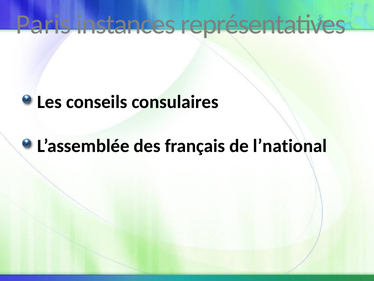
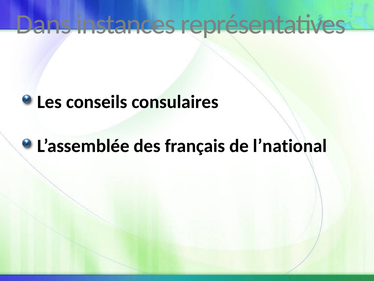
Paris: Paris -> Dans
